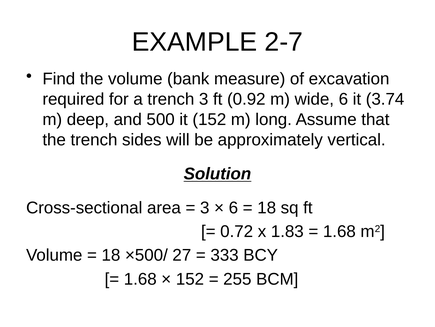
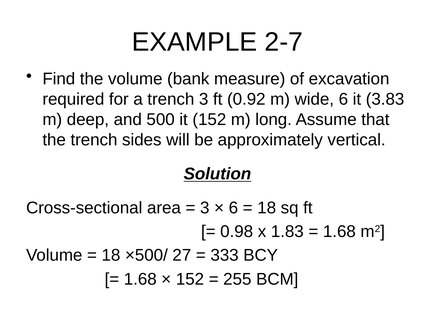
3.74: 3.74 -> 3.83
0.72: 0.72 -> 0.98
